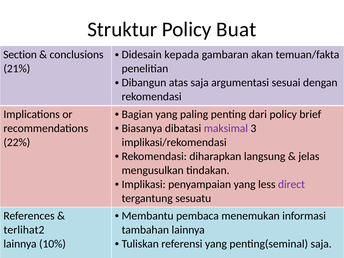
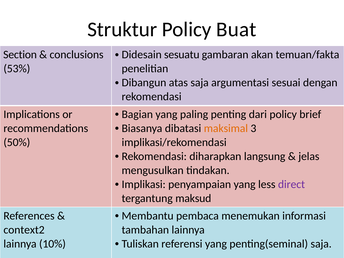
kepada: kepada -> sesuatu
21%: 21% -> 53%
maksimal colour: purple -> orange
22%: 22% -> 50%
sesuatu: sesuatu -> maksud
terlihat2: terlihat2 -> context2
